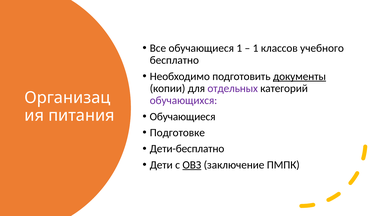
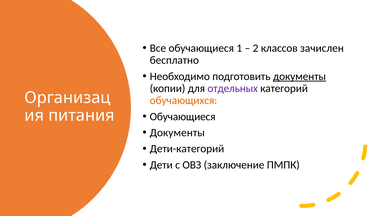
1 at (256, 48): 1 -> 2
учебного: учебного -> зачислен
обучающихся colour: purple -> orange
Подготовке at (177, 132): Подготовке -> Документы
Дети-бесплатно: Дети-бесплатно -> Дети-категорий
ОВЗ underline: present -> none
